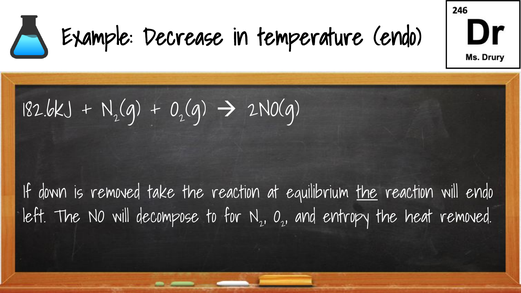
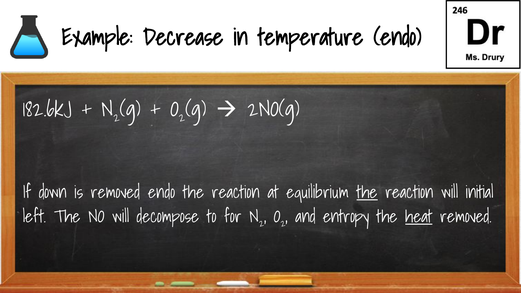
removed take: take -> endo
will endo: endo -> initial
heat underline: none -> present
